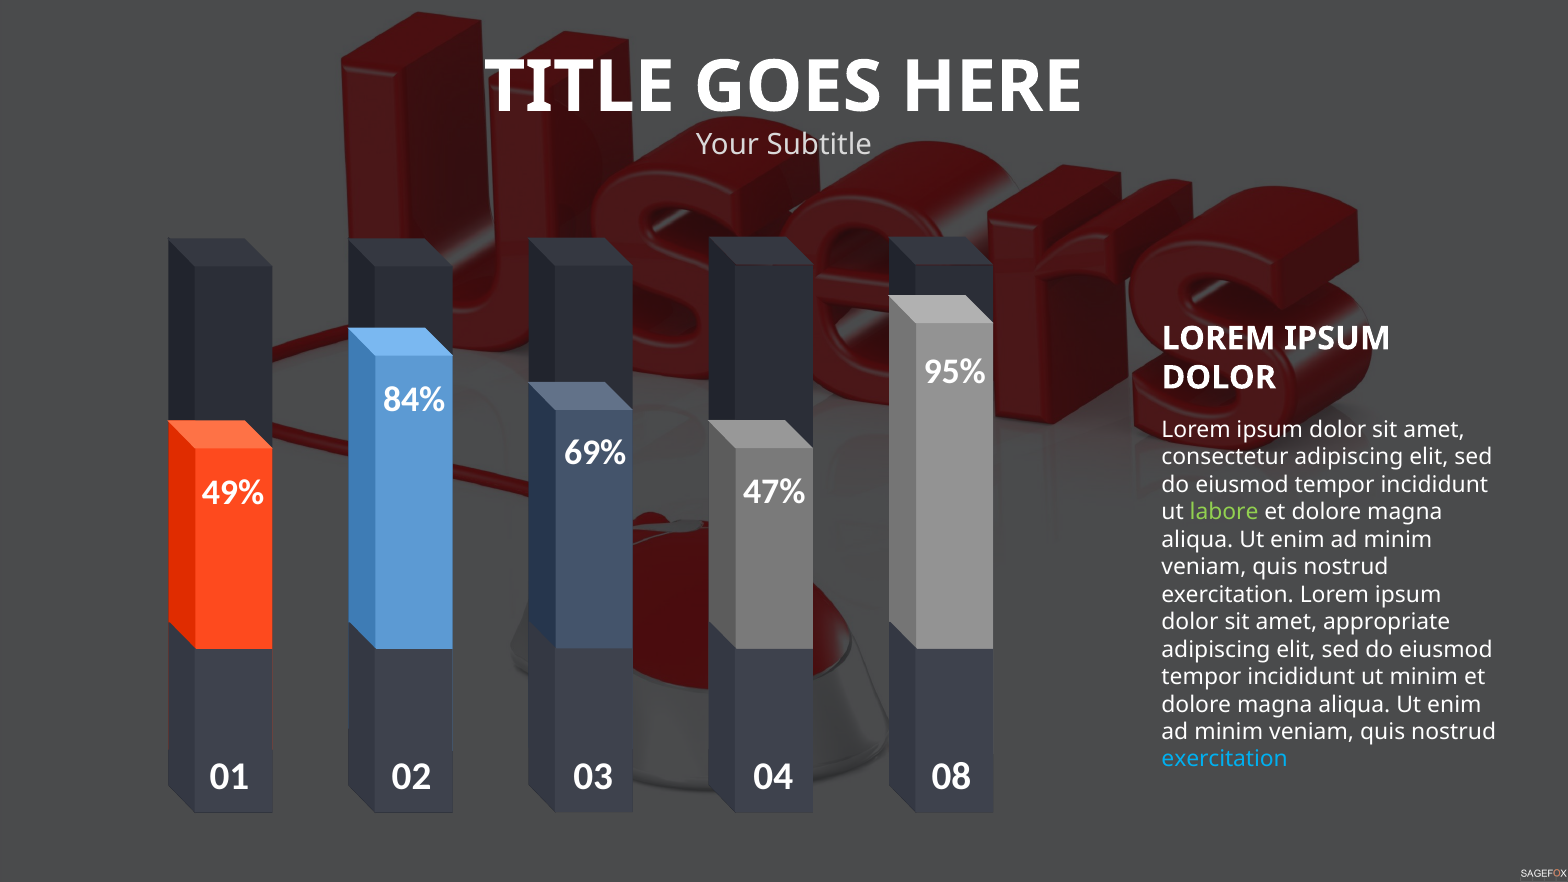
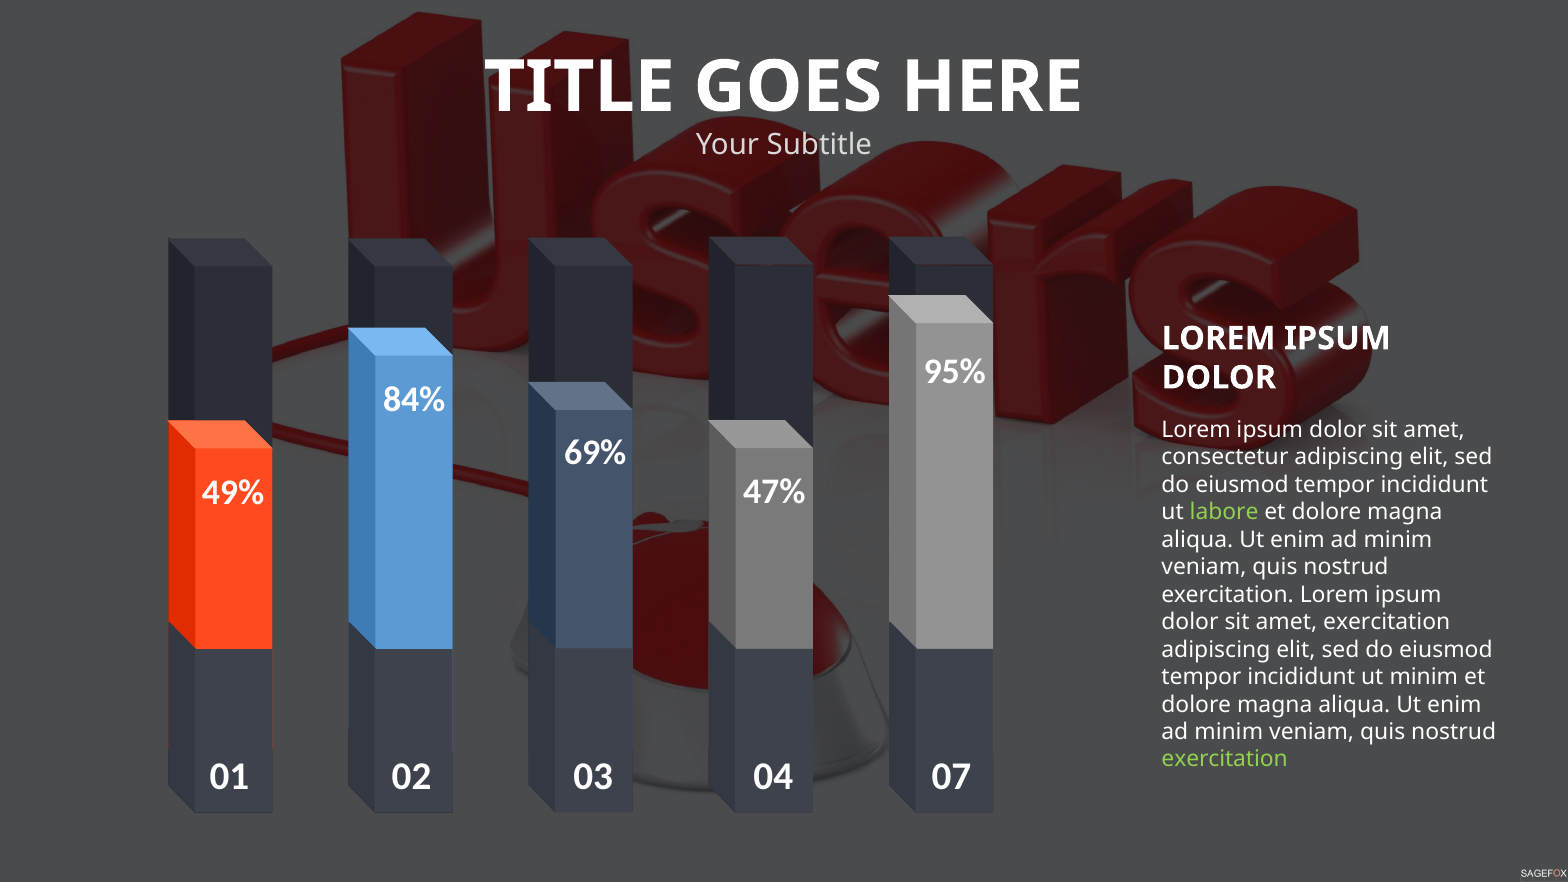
amet appropriate: appropriate -> exercitation
exercitation at (1225, 759) colour: light blue -> light green
08: 08 -> 07
